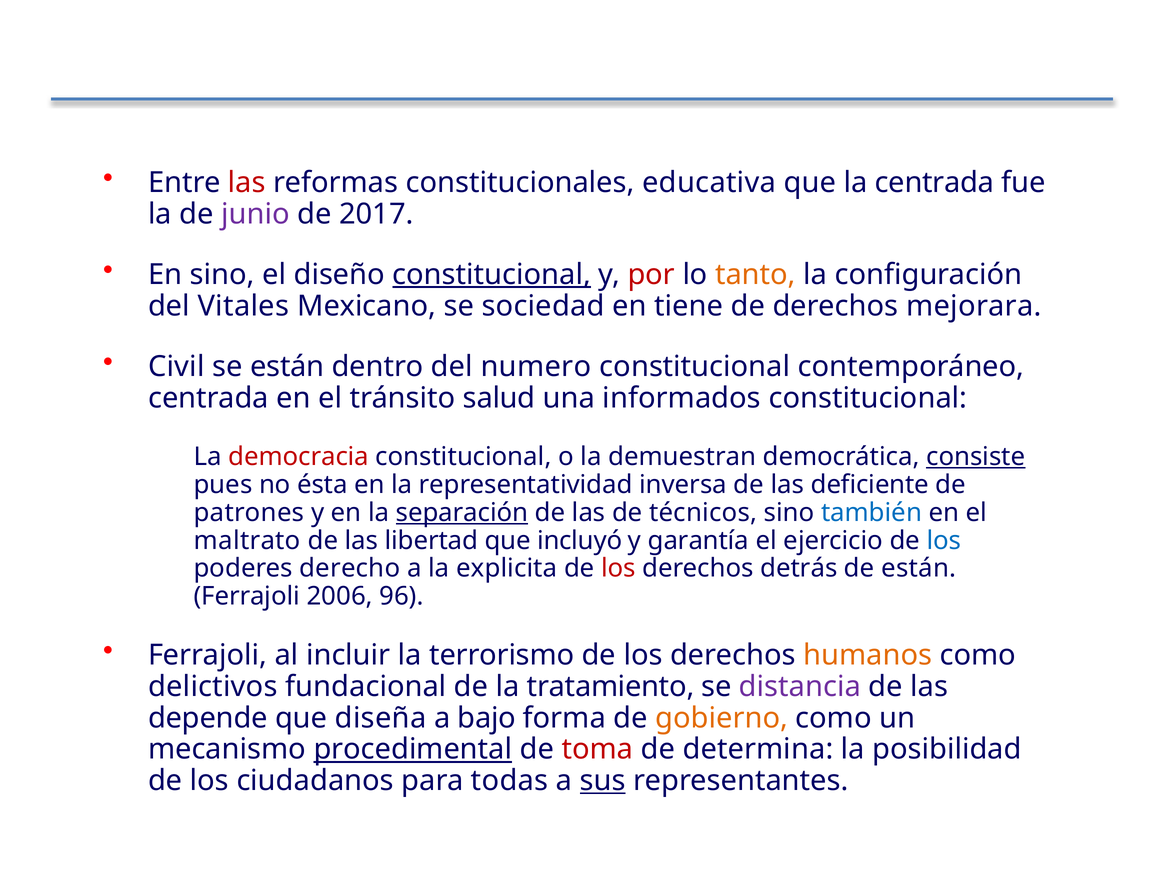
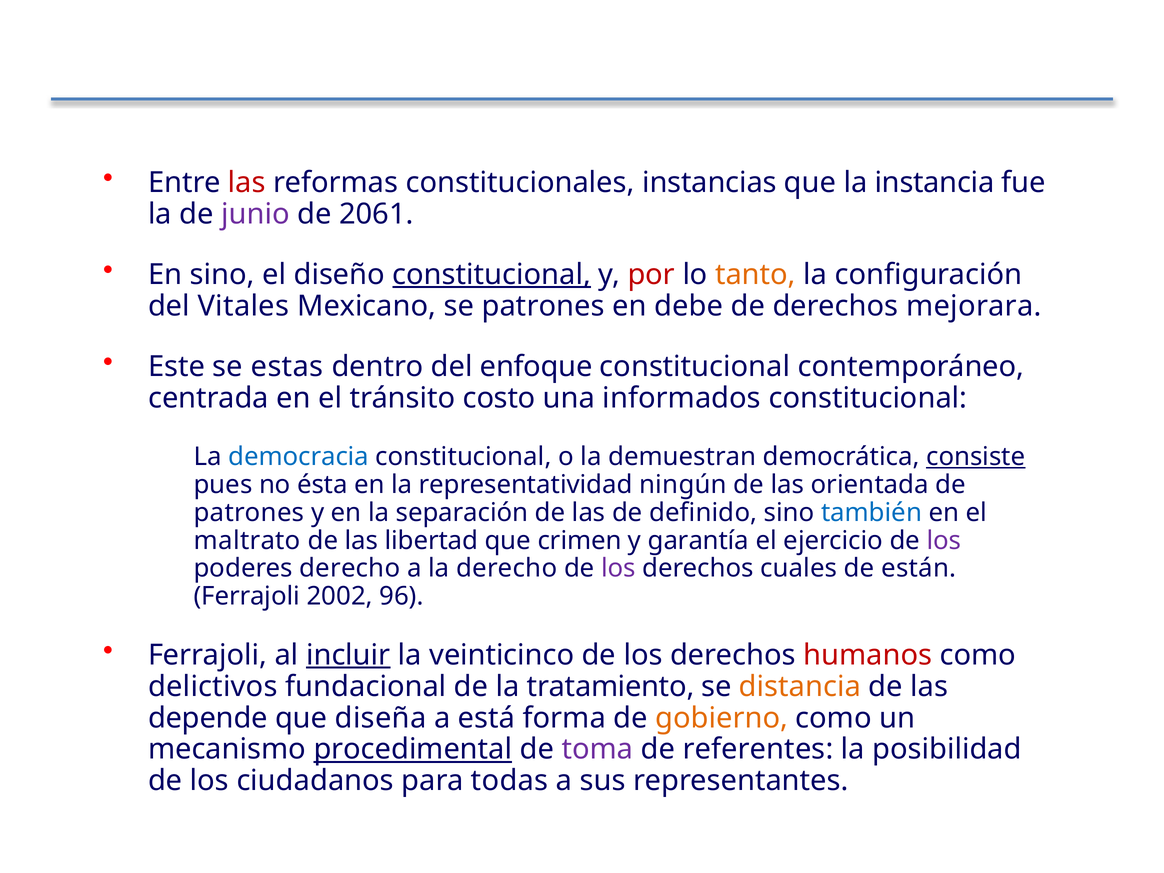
educativa: educativa -> instancias
la centrada: centrada -> instancia
2017: 2017 -> 2061
se sociedad: sociedad -> patrones
tiene: tiene -> debe
Civil: Civil -> Este
se están: están -> estas
numero: numero -> enfoque
salud: salud -> costo
democracia colour: red -> blue
inversa: inversa -> ningún
deficiente: deficiente -> orientada
separación underline: present -> none
técnicos: técnicos -> definido
incluyó: incluyó -> crimen
los at (944, 540) colour: blue -> purple
la explicita: explicita -> derecho
los at (618, 568) colour: red -> purple
detrás: detrás -> cuales
2006: 2006 -> 2002
incluir underline: none -> present
terrorismo: terrorismo -> veinticinco
humanos colour: orange -> red
distancia colour: purple -> orange
bajo: bajo -> está
toma colour: red -> purple
determina: determina -> referentes
sus underline: present -> none
